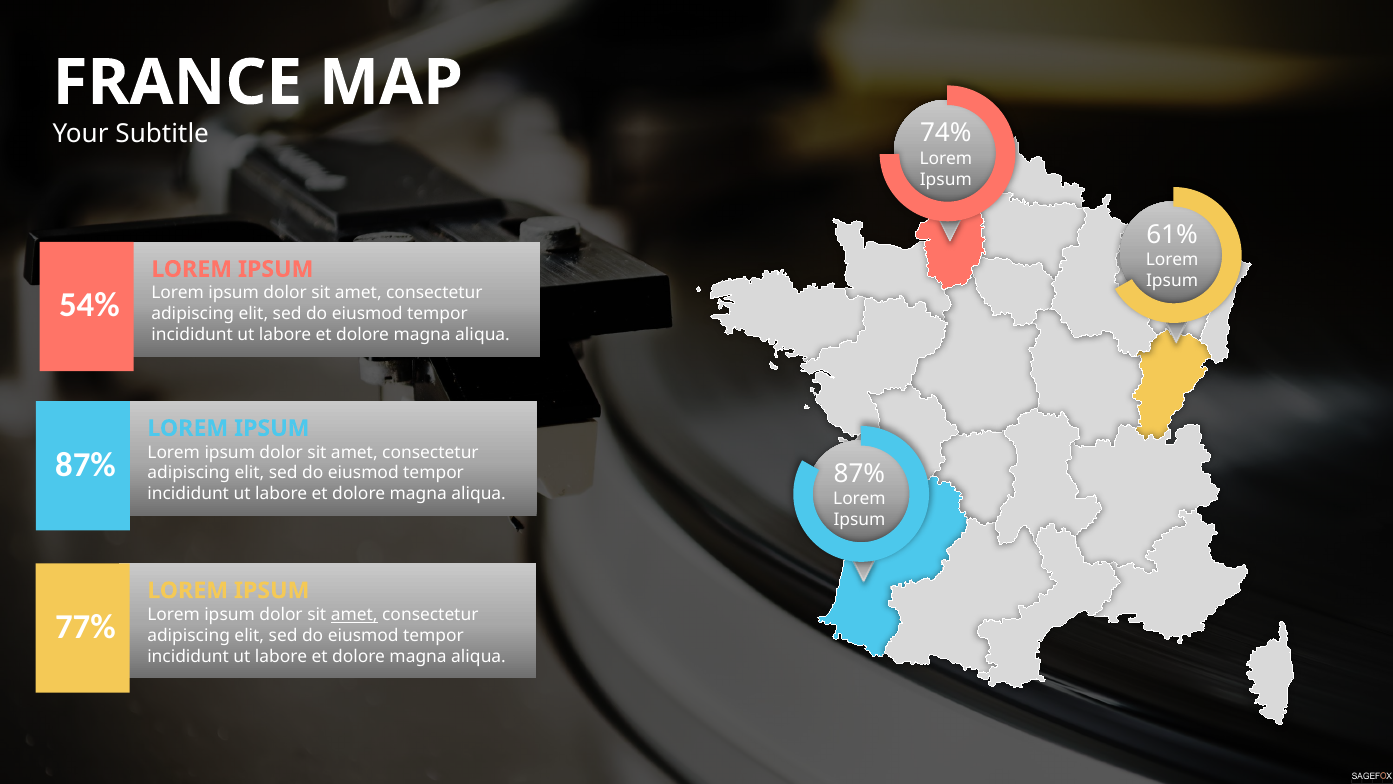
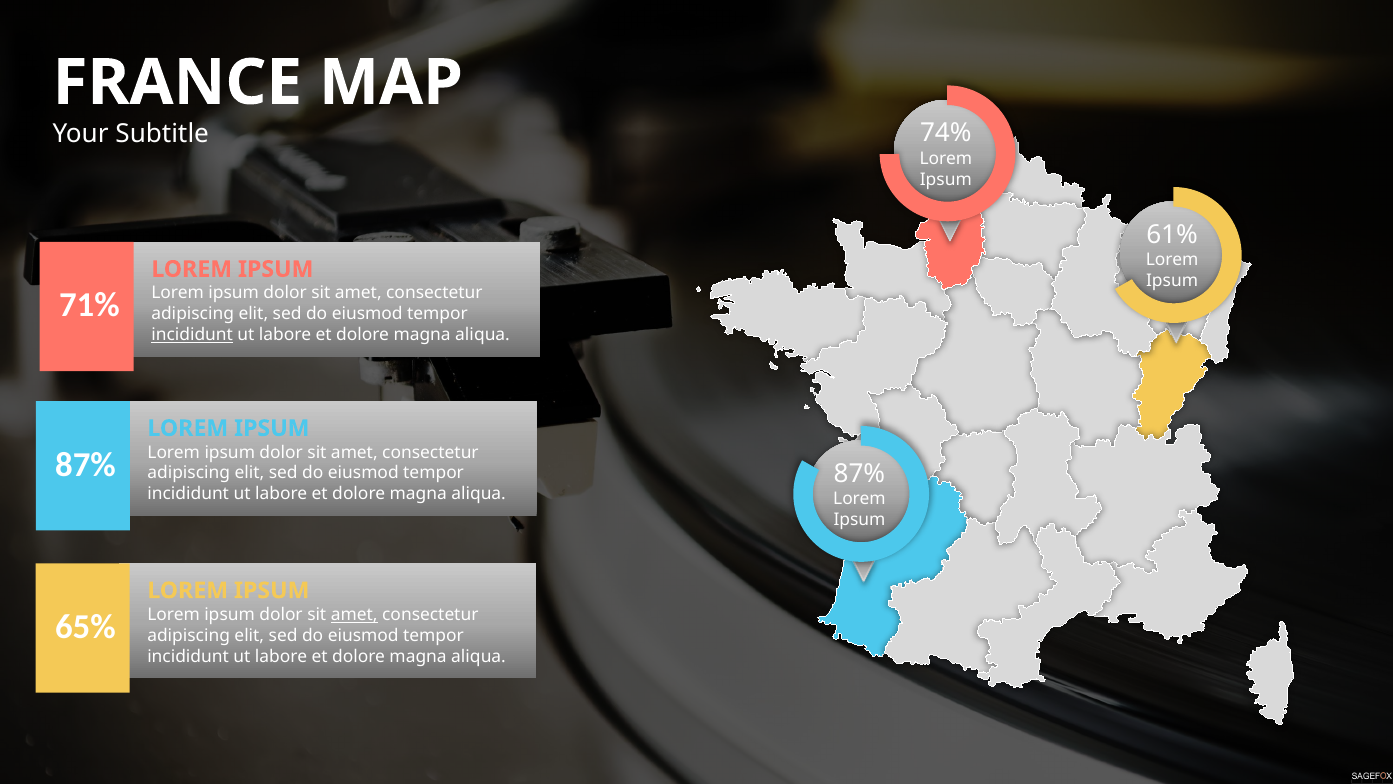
54%: 54% -> 71%
incididunt at (192, 335) underline: none -> present
77%: 77% -> 65%
